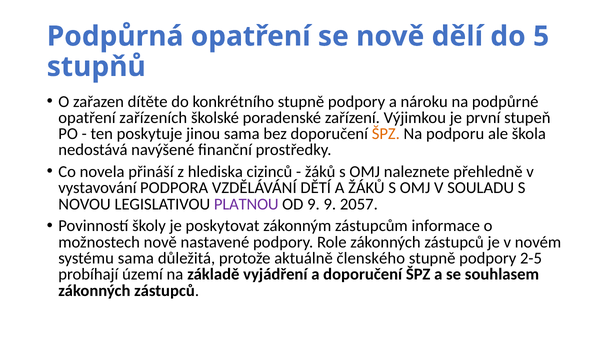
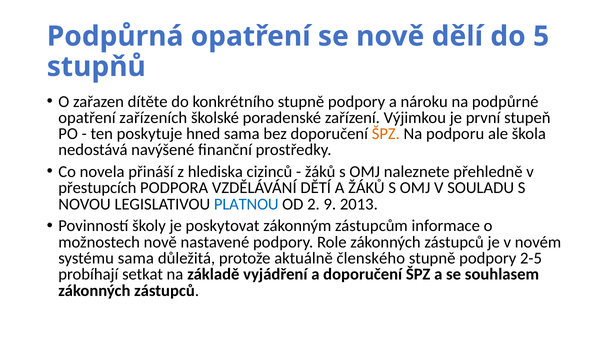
jinou: jinou -> hned
vystavování: vystavování -> přestupcích
PLATNOU colour: purple -> blue
OD 9: 9 -> 2
2057: 2057 -> 2013
území: území -> setkat
